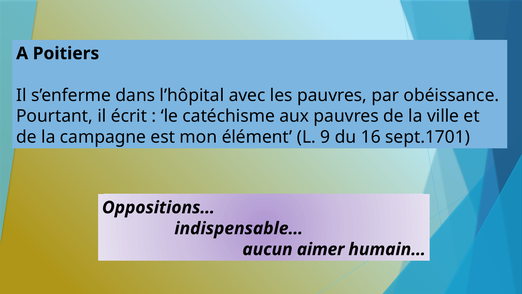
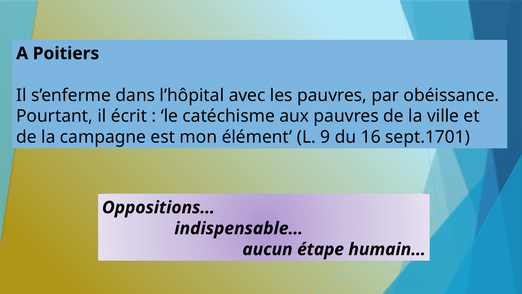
aimer: aimer -> étape
